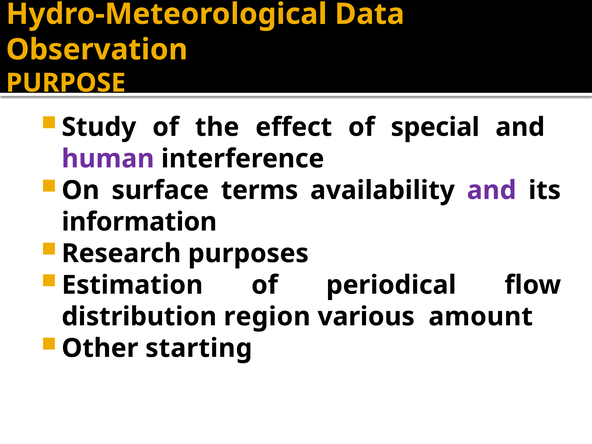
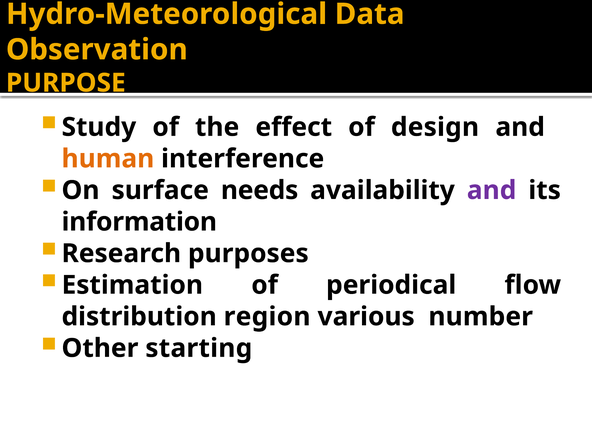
special: special -> design
human colour: purple -> orange
terms: terms -> needs
amount: amount -> number
